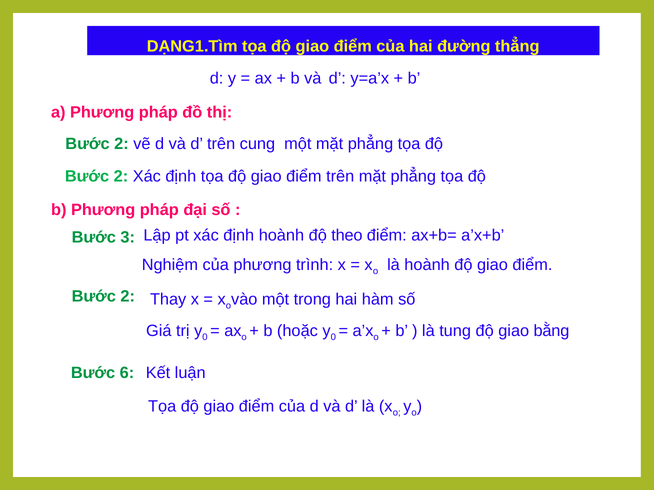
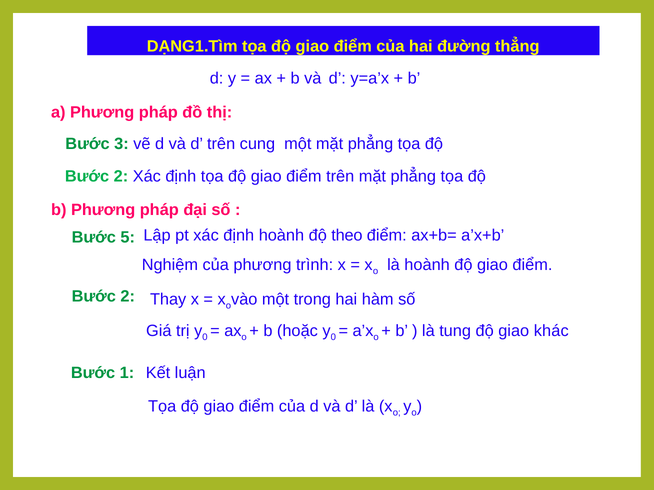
2 at (121, 144): 2 -> 3
3: 3 -> 5
bằng: bằng -> khác
6: 6 -> 1
